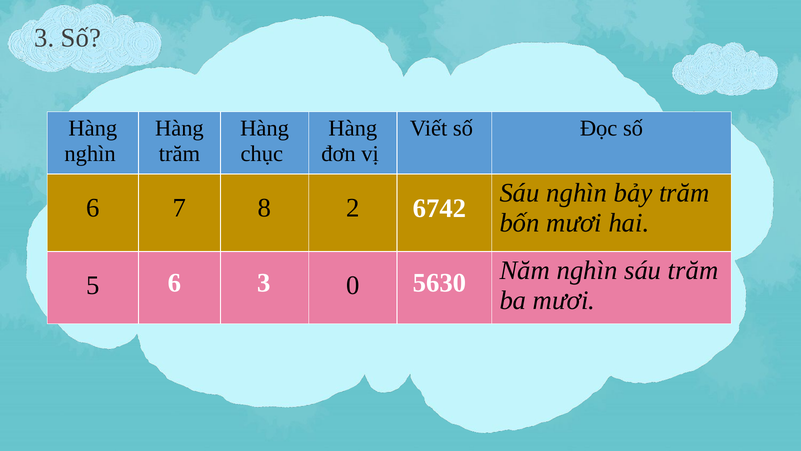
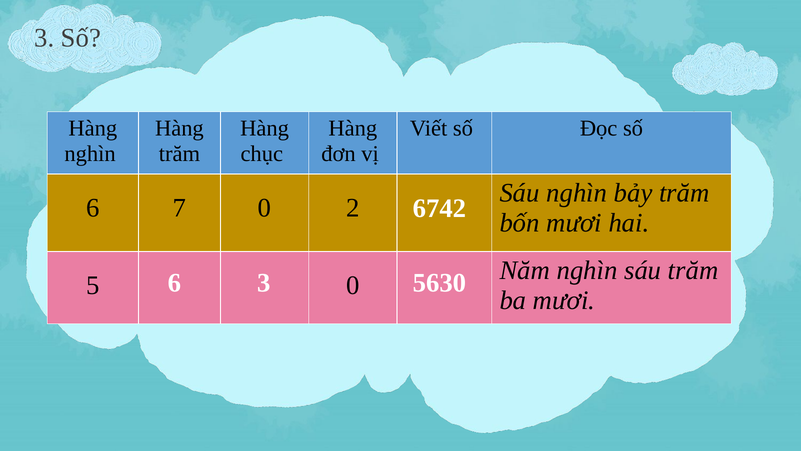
7 8: 8 -> 0
